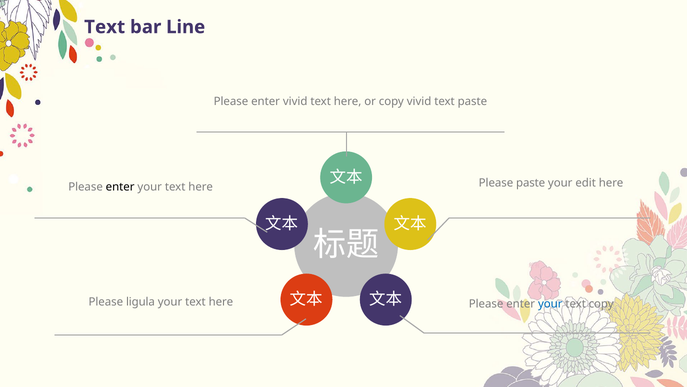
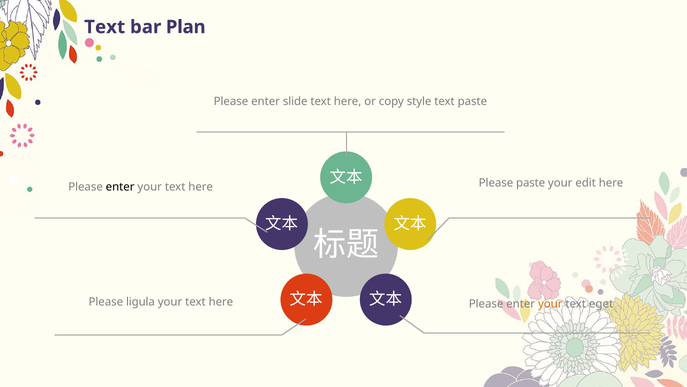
Line: Line -> Plan
enter vivid: vivid -> slide
copy vivid: vivid -> style
your at (550, 304) colour: blue -> orange
text copy: copy -> eget
